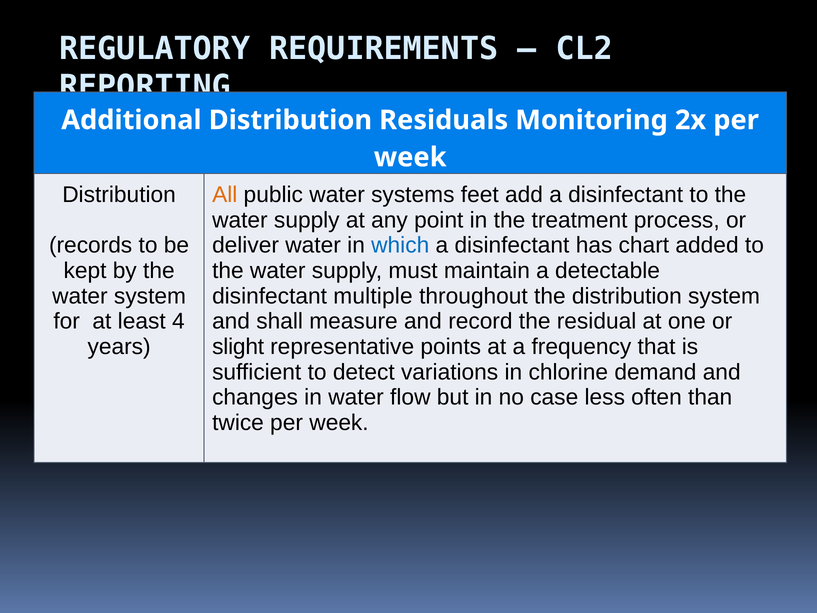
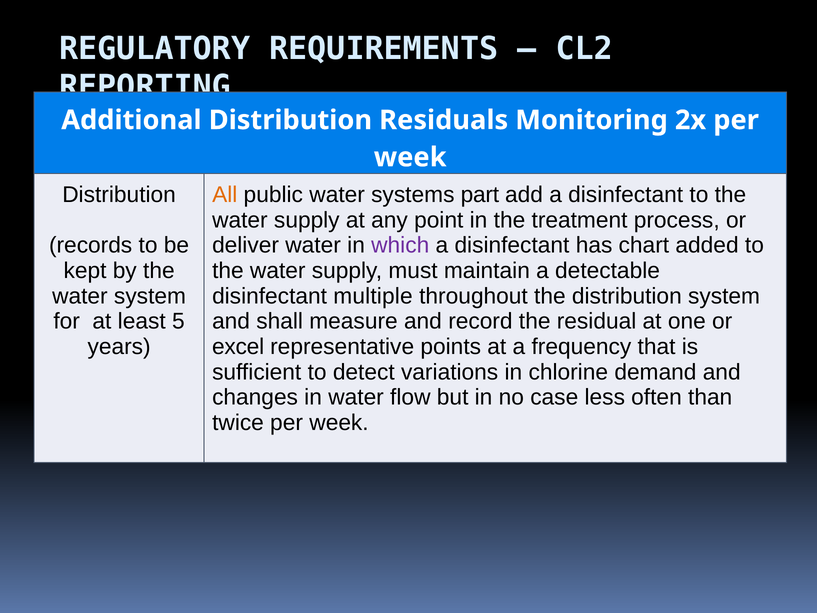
feet: feet -> part
which colour: blue -> purple
4: 4 -> 5
slight: slight -> excel
